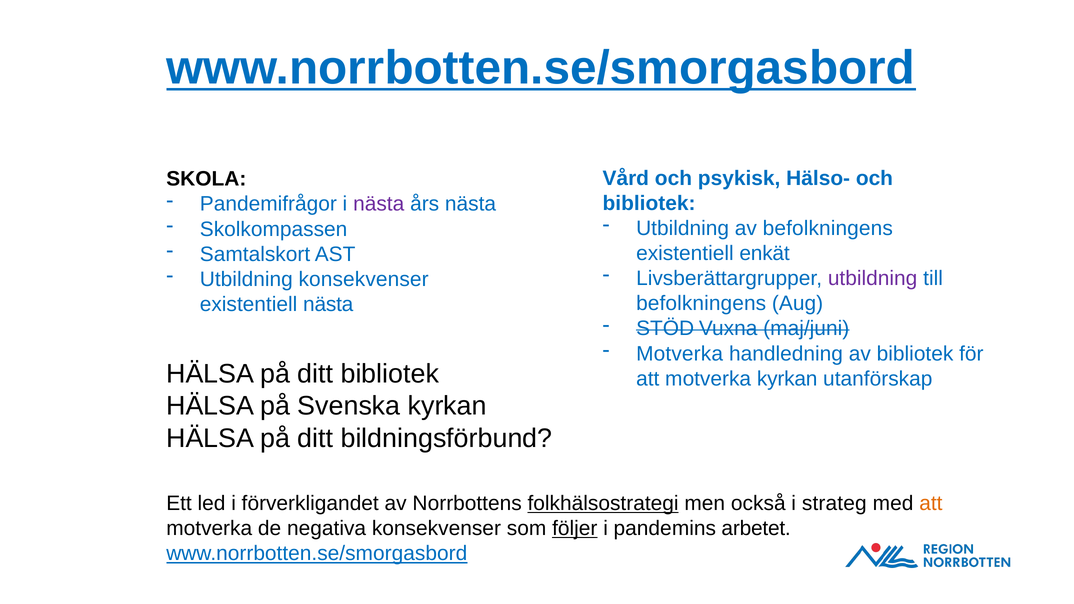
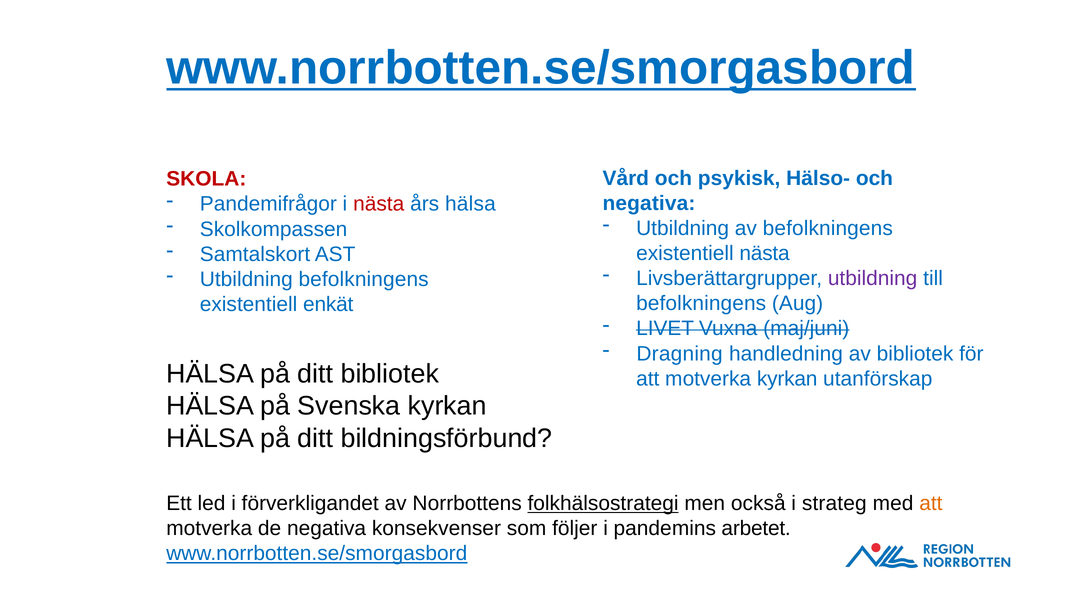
SKOLA colour: black -> red
nästa at (379, 204) colour: purple -> red
års nästa: nästa -> hälsa
bibliotek at (649, 203): bibliotek -> negativa
existentiell enkät: enkät -> nästa
Utbildning konsekvenser: konsekvenser -> befolkningens
existentiell nästa: nästa -> enkät
STÖD: STÖD -> LIVET
Motverka at (680, 354): Motverka -> Dragning
följer underline: present -> none
